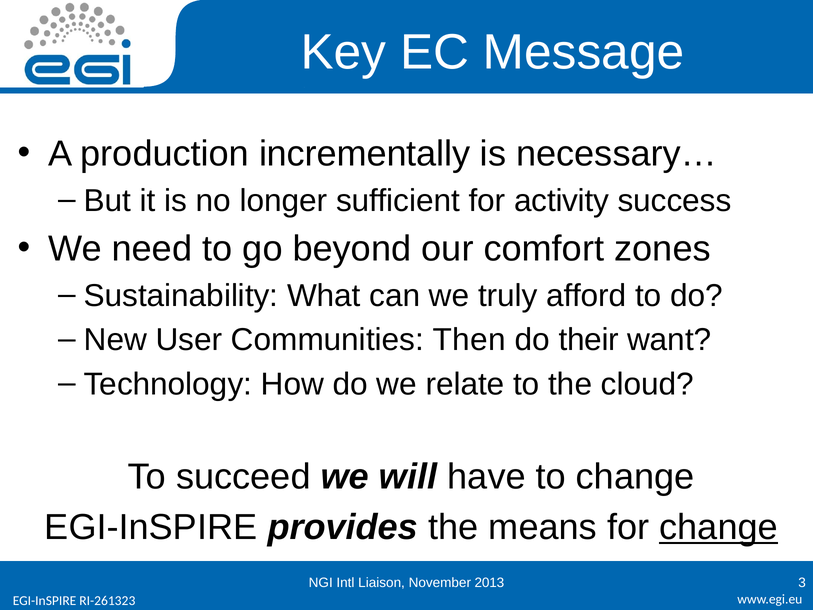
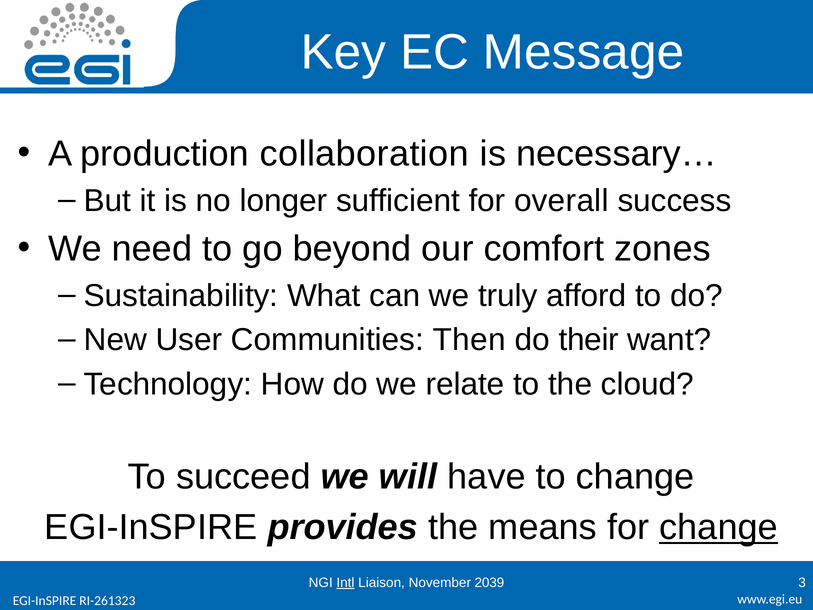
incrementally: incrementally -> collaboration
activity: activity -> overall
Intl underline: none -> present
2013: 2013 -> 2039
